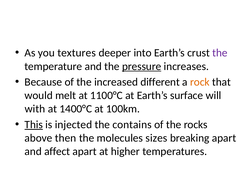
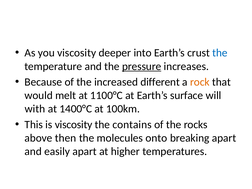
you textures: textures -> viscosity
the at (220, 53) colour: purple -> blue
This underline: present -> none
is injected: injected -> viscosity
sizes: sizes -> onto
affect: affect -> easily
